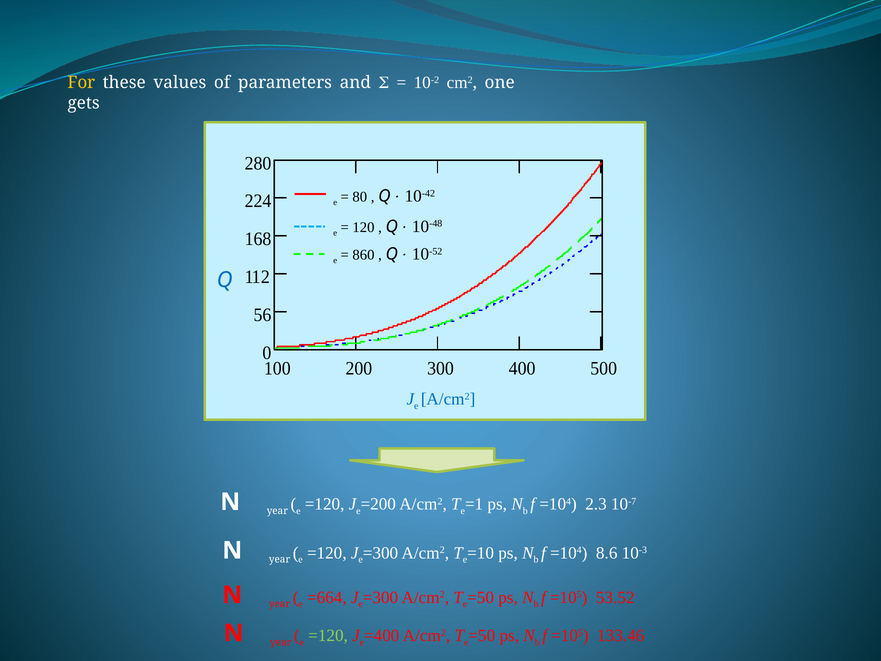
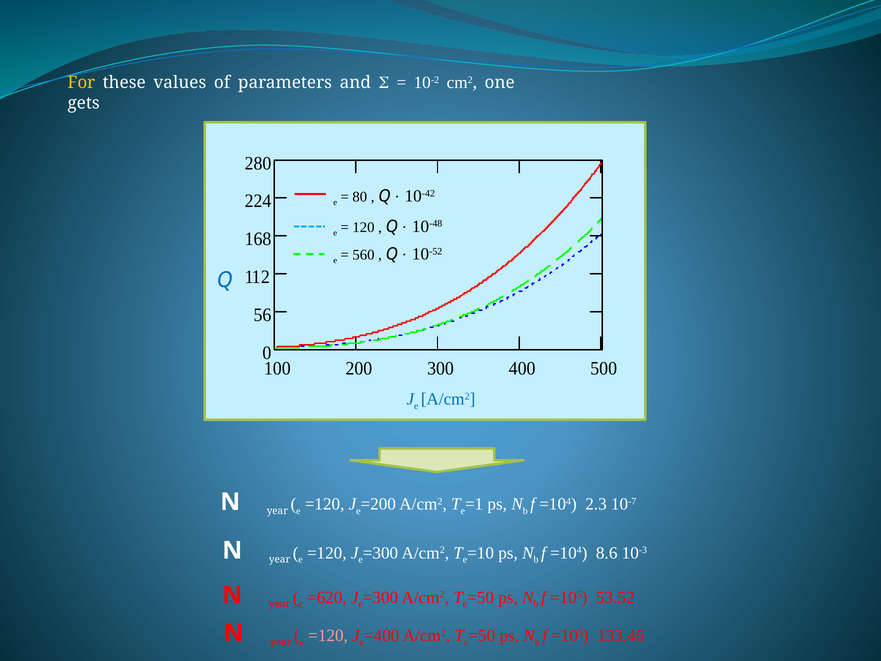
860: 860 -> 560
=664: =664 -> =620
=120 at (328, 635) colour: light green -> pink
